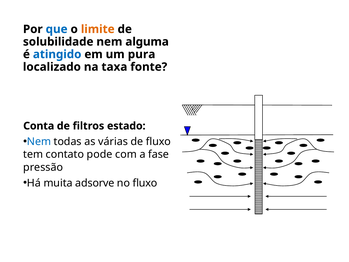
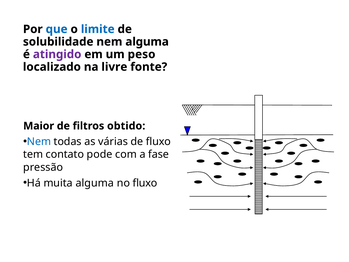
limite colour: orange -> blue
atingido colour: blue -> purple
pura: pura -> peso
taxa: taxa -> livre
Conta: Conta -> Maior
estado: estado -> obtido
muita adsorve: adsorve -> alguma
